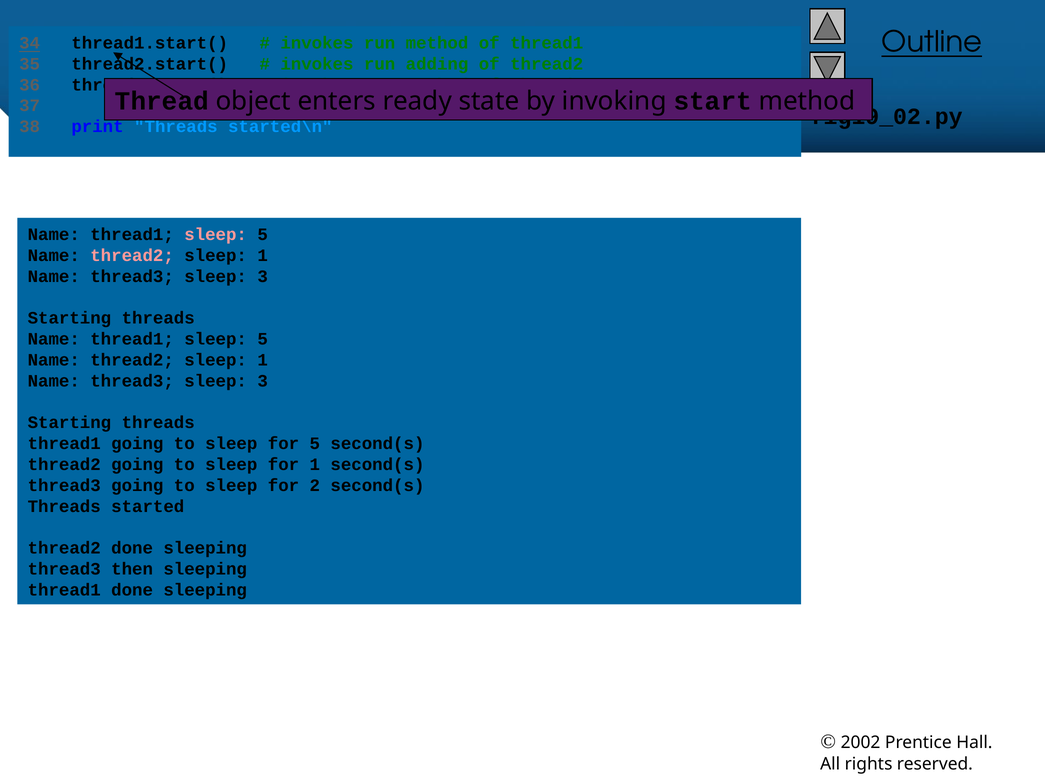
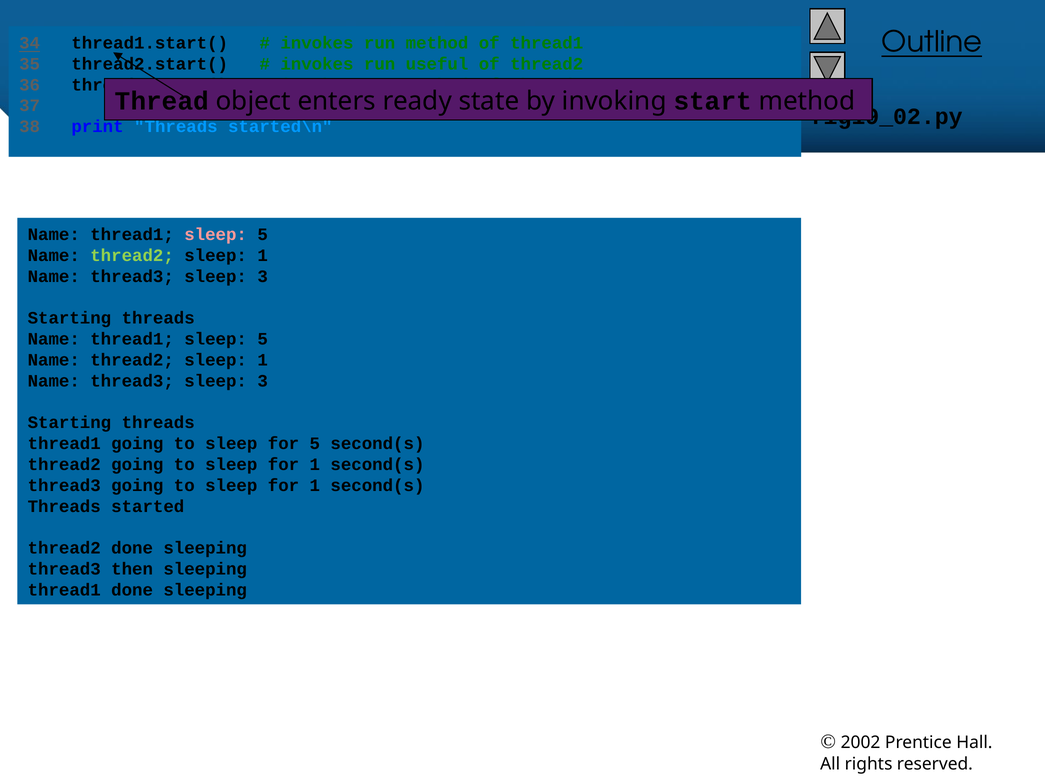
adding: adding -> useful
thread2 at (132, 255) colour: pink -> light green
2 at (315, 485): 2 -> 1
